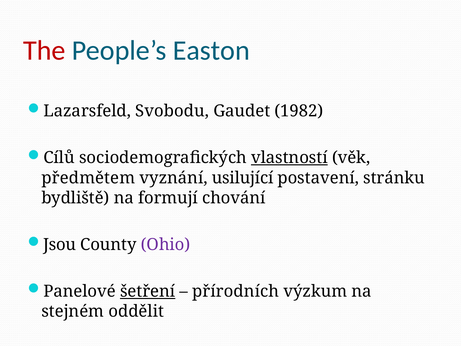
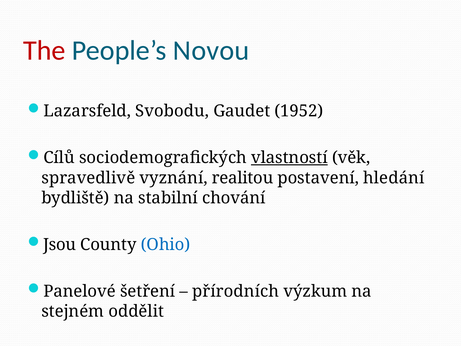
Easton: Easton -> Novou
1982: 1982 -> 1952
předmětem: předmětem -> spravedlivě
usilující: usilující -> realitou
stránku: stránku -> hledání
formují: formují -> stabilní
Ohio colour: purple -> blue
šetření underline: present -> none
